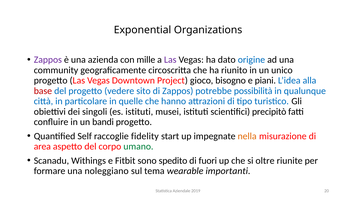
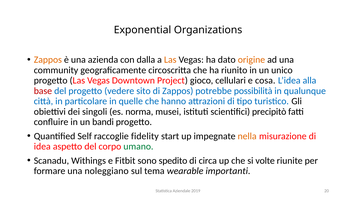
Zappos at (48, 60) colour: purple -> orange
mille: mille -> dalla
Las at (170, 60) colour: purple -> orange
origine colour: blue -> orange
bisogno: bisogno -> cellulari
piani: piani -> cosa
es istituti: istituti -> norma
area: area -> idea
fuori: fuori -> circa
oltre: oltre -> volte
